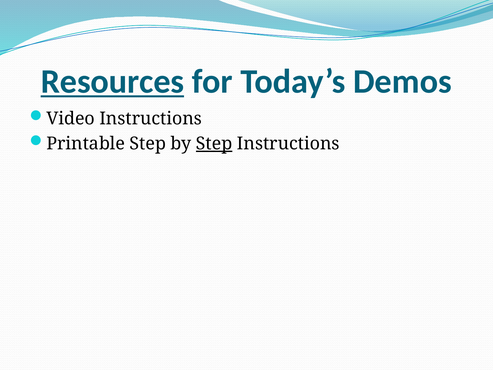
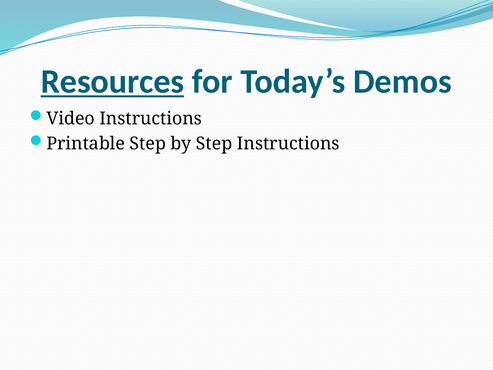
Step at (214, 144) underline: present -> none
